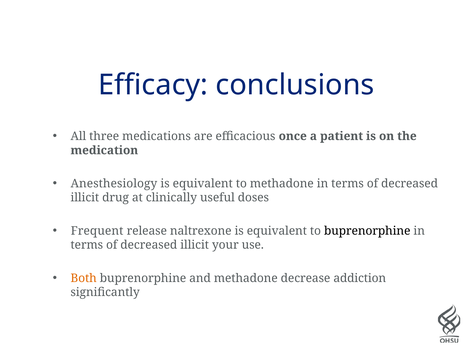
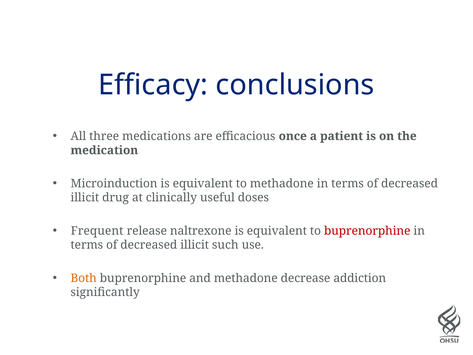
Anesthesiology: Anesthesiology -> Microinduction
buprenorphine at (367, 231) colour: black -> red
your: your -> such
